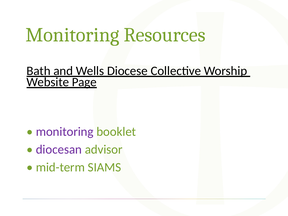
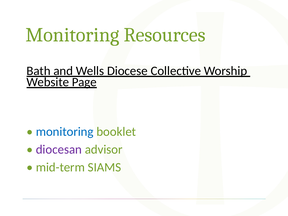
monitoring at (65, 132) colour: purple -> blue
